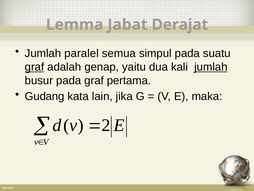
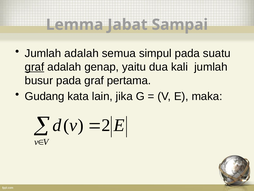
Derajat: Derajat -> Sampai
Jumlah paralel: paralel -> adalah
jumlah at (211, 67) underline: present -> none
